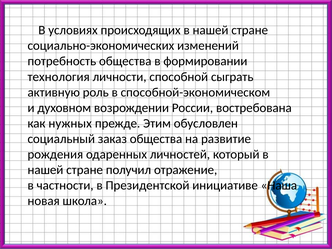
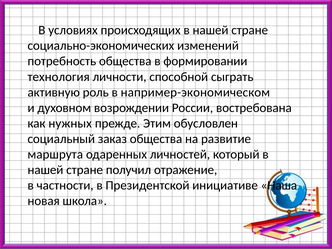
способной-экономическом: способной-экономическом -> например-экономическом
рождения: рождения -> маршрута
